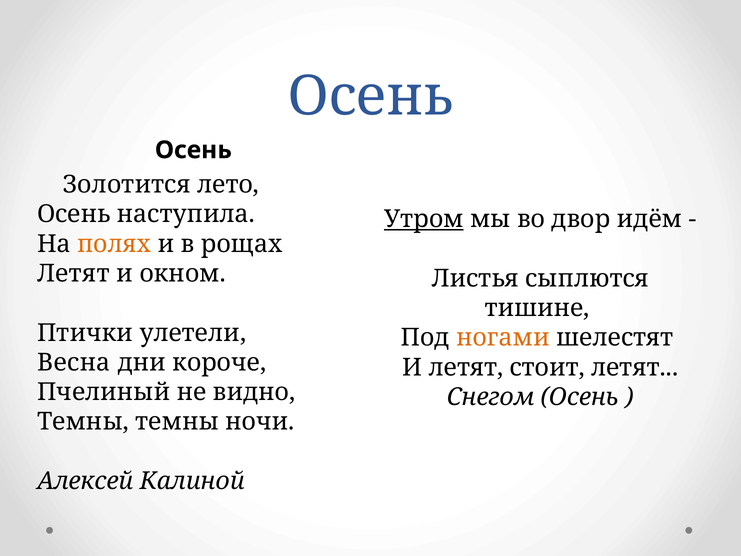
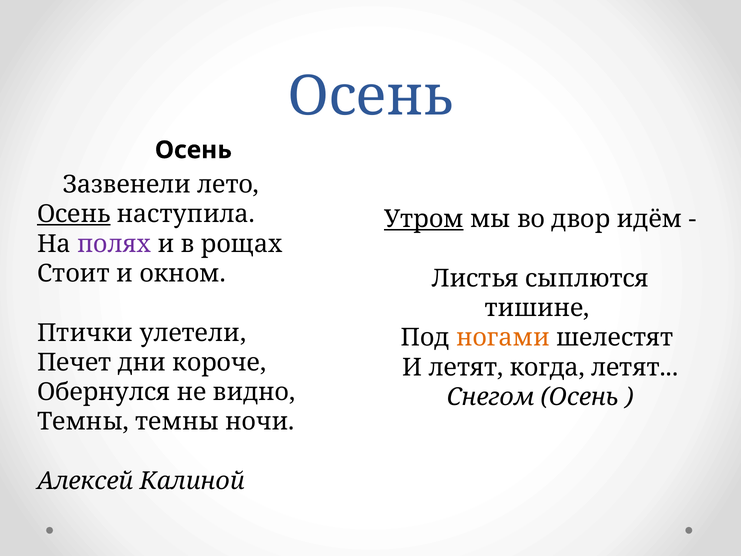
Золотится: Золотится -> Зазвенели
Осень at (74, 214) underline: none -> present
полях colour: orange -> purple
Летят at (73, 273): Летят -> Стоит
Весна: Весна -> Печет
стоит: стоит -> когда
Пчелиный: Пчелиный -> Обернулся
